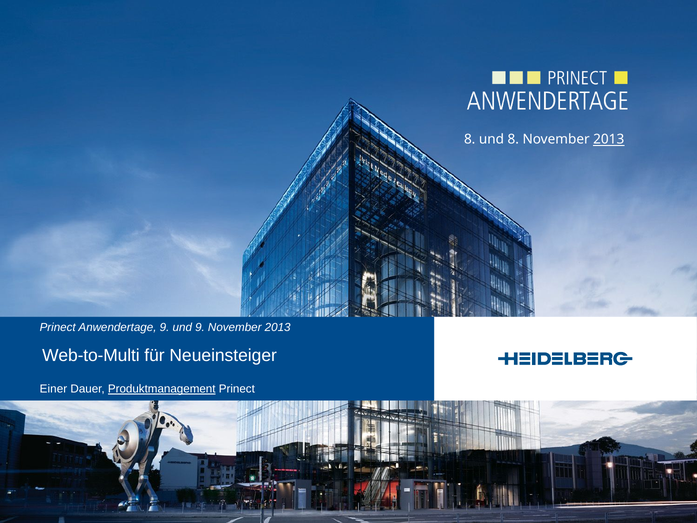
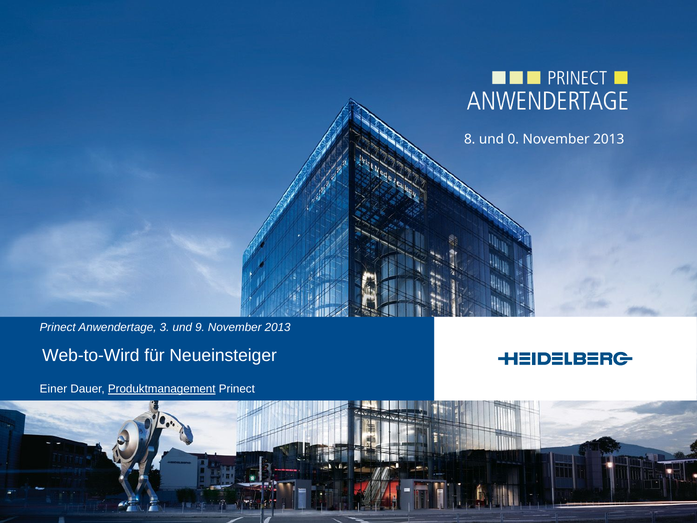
und 8: 8 -> 0
2013 at (609, 139) underline: present -> none
Anwendertage 9: 9 -> 3
Web-to-Multi: Web-to-Multi -> Web-to-Wird
